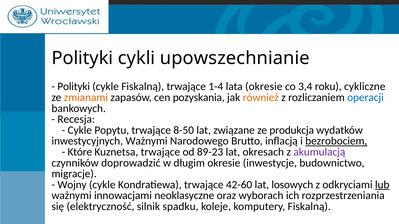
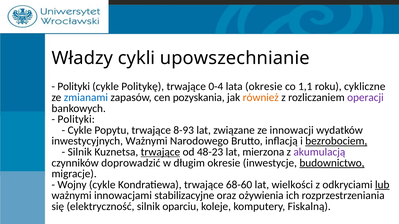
Polityki at (82, 58): Polityki -> Władzy
cykle Fiskalną: Fiskalną -> Politykę
1-4: 1-4 -> 0-4
3,4: 3,4 -> 1,1
zmianami colour: orange -> blue
operacji colour: blue -> purple
Recesja at (76, 119): Recesja -> Polityki
8-50: 8-50 -> 8-93
produkcja: produkcja -> innowacji
Które at (80, 152): Które -> Silnik
trwające at (160, 152) underline: none -> present
89-23: 89-23 -> 48-23
okresach: okresach -> mierzona
budownictwo underline: none -> present
42-60: 42-60 -> 68-60
losowych: losowych -> wielkości
neoklasyczne: neoklasyczne -> stabilizacyjne
wyborach: wyborach -> ożywienia
spadku: spadku -> oparciu
